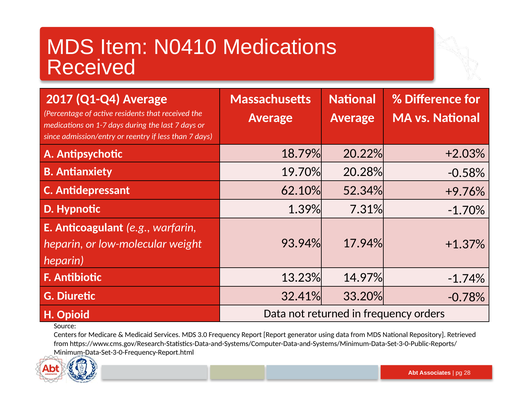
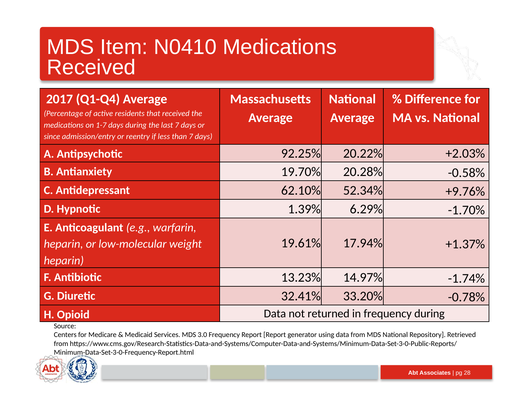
18.79%: 18.79% -> 92.25%
7.31%: 7.31% -> 6.29%
93.94%: 93.94% -> 19.61%
frequency orders: orders -> during
